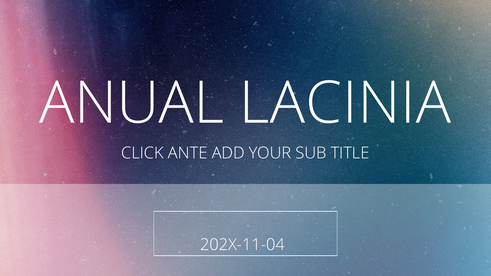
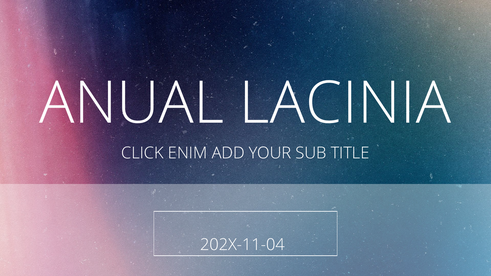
ANTE: ANTE -> ENIM
